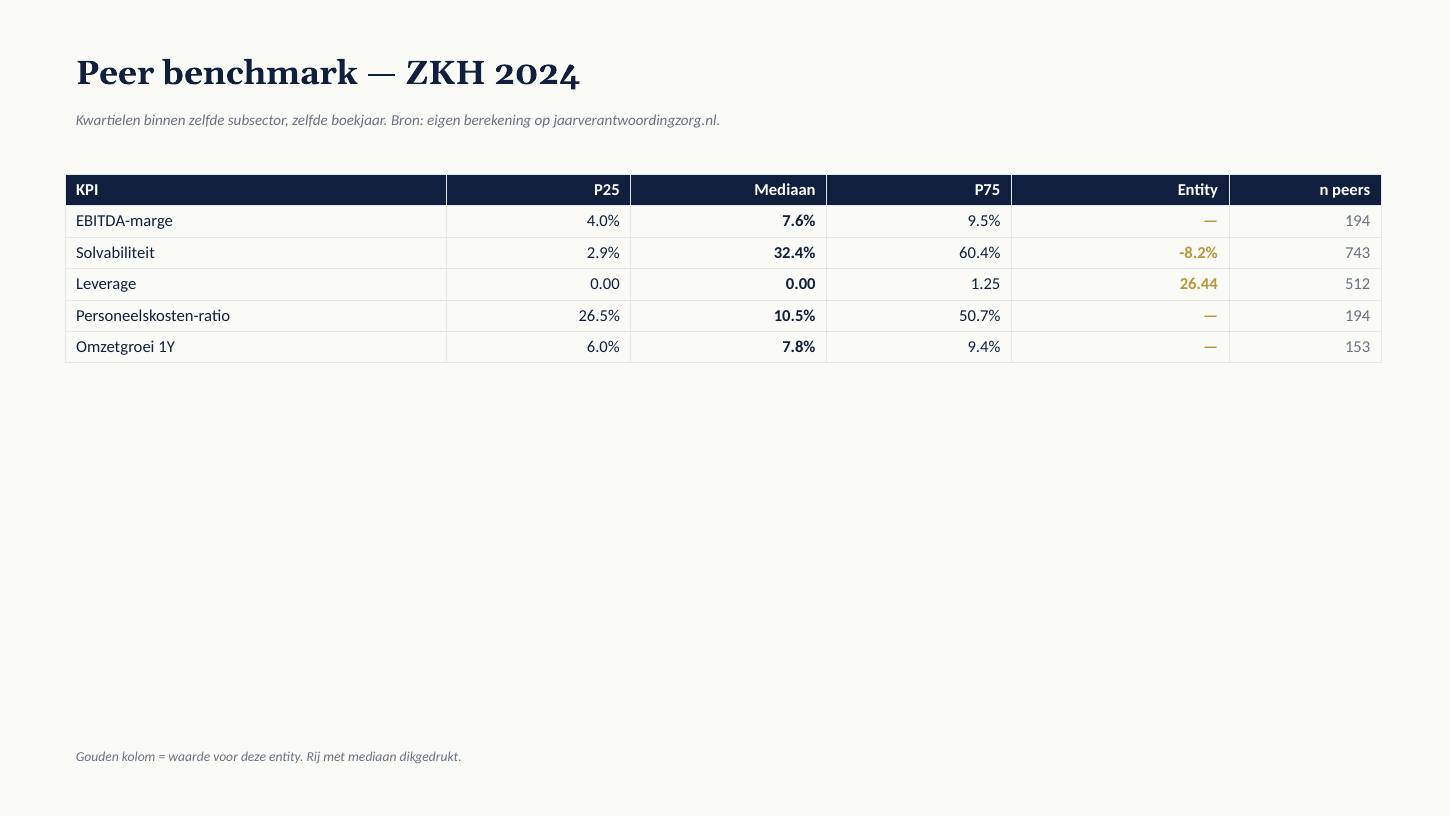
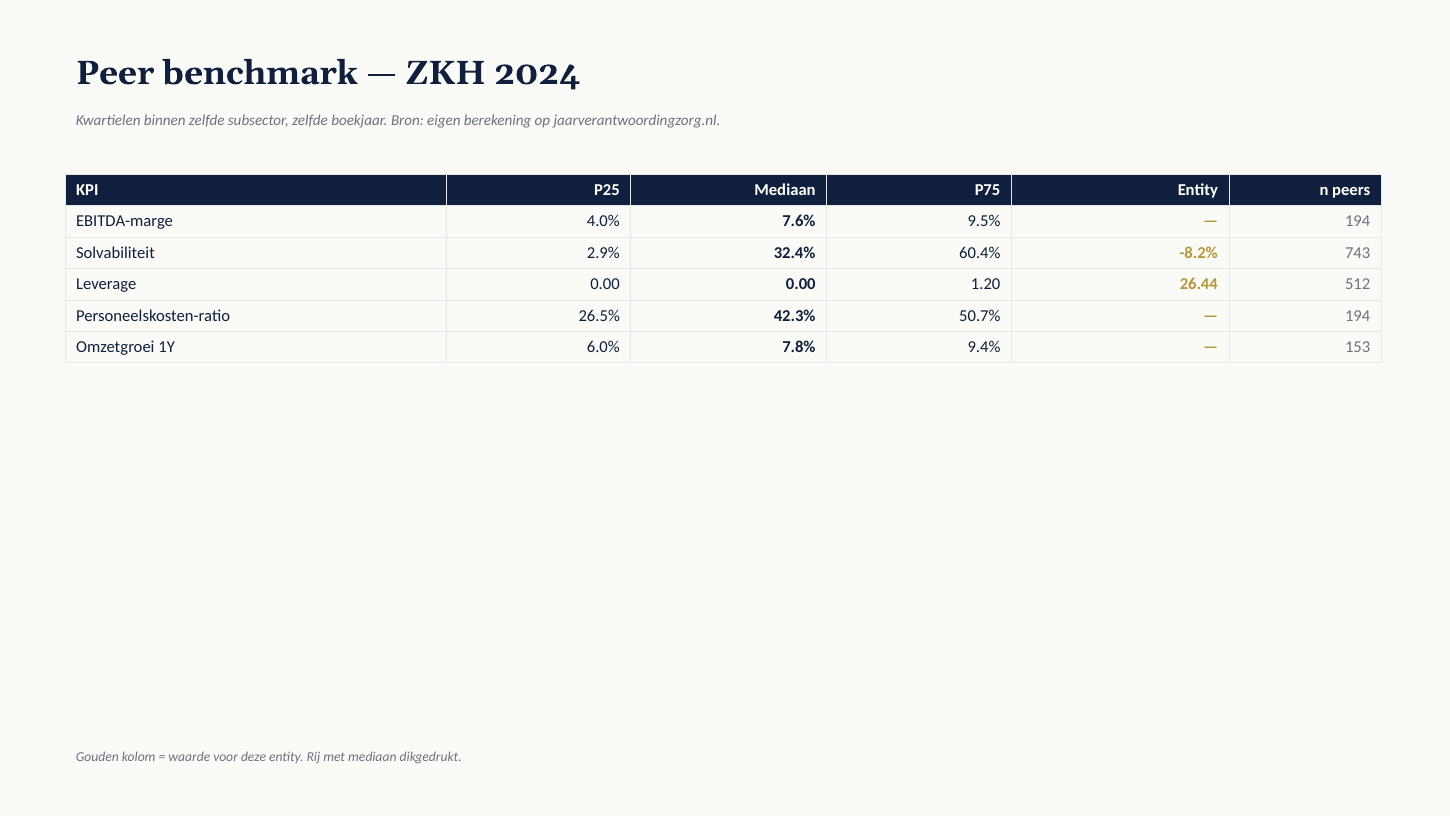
1.25: 1.25 -> 1.20
10.5%: 10.5% -> 42.3%
